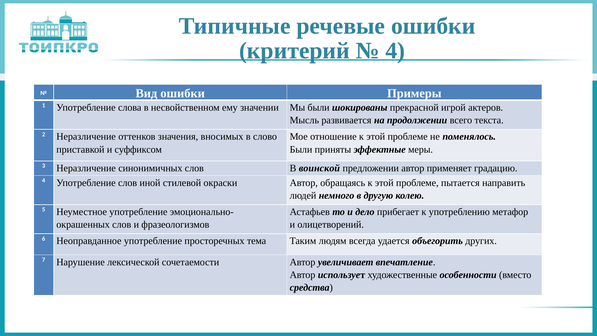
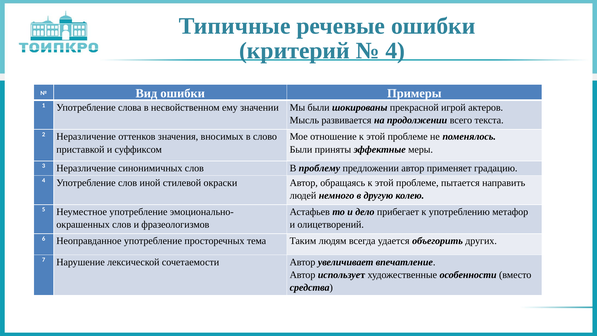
воинской: воинской -> проблему
